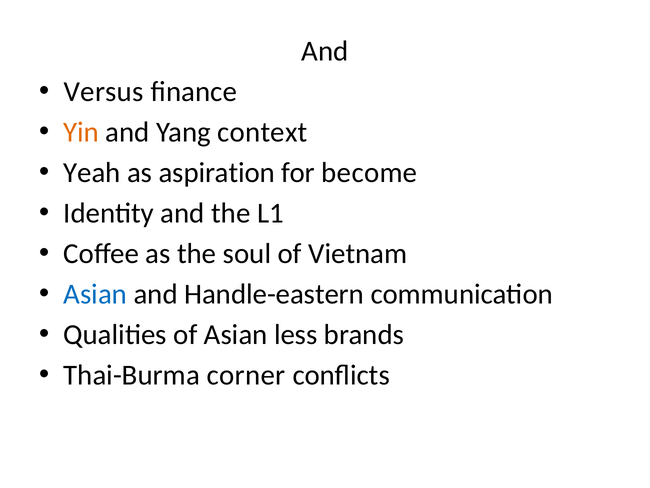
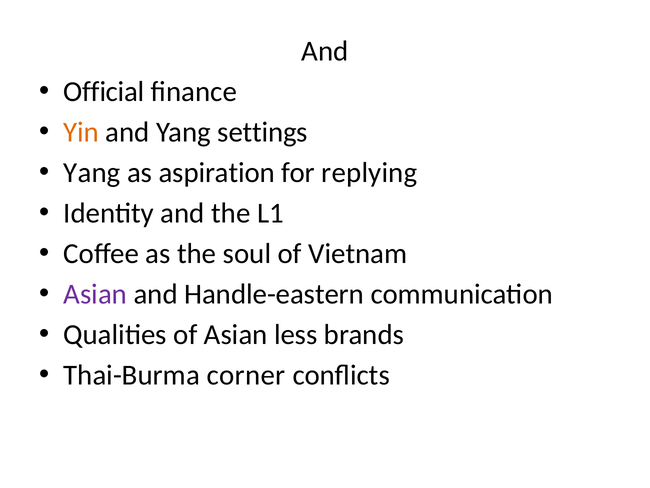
Versus: Versus -> Official
context: context -> settings
Yeah at (92, 173): Yeah -> Yang
become: become -> replying
Asian at (95, 294) colour: blue -> purple
